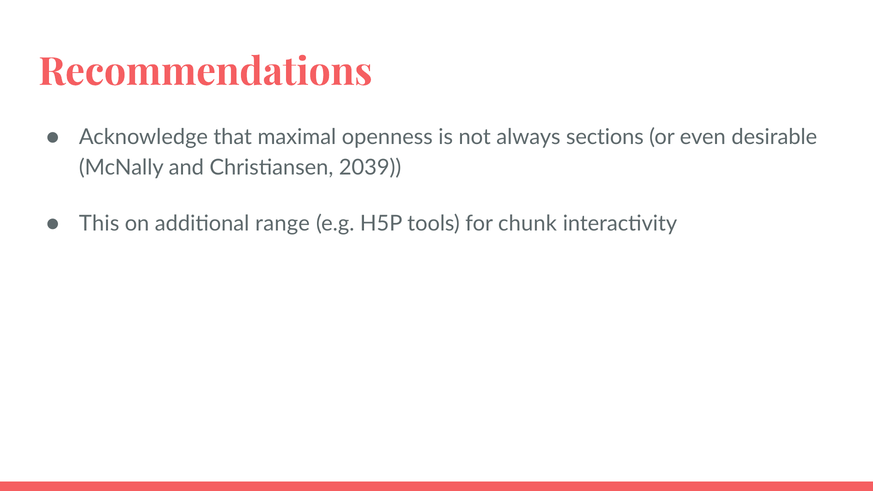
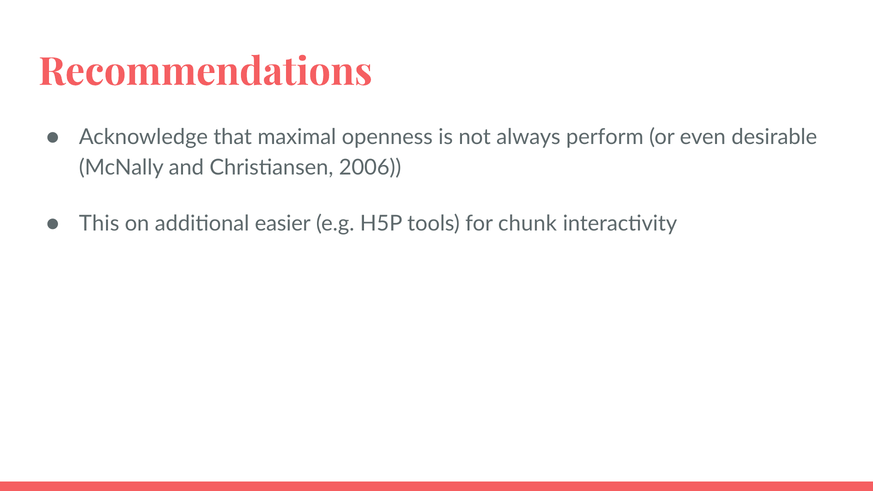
sections: sections -> perform
2039: 2039 -> 2006
range: range -> easier
